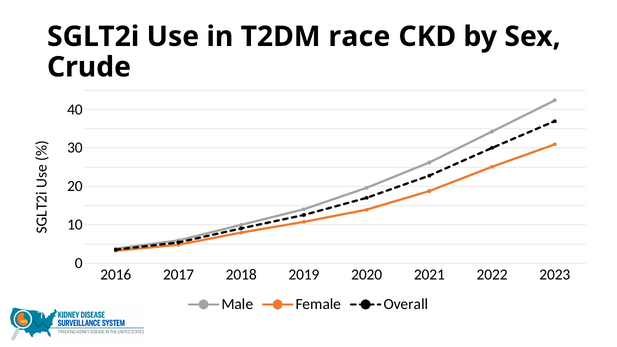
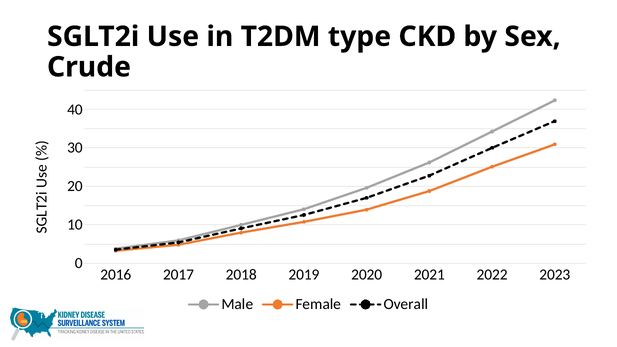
race: race -> type
